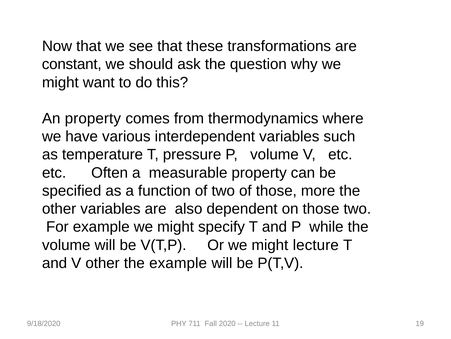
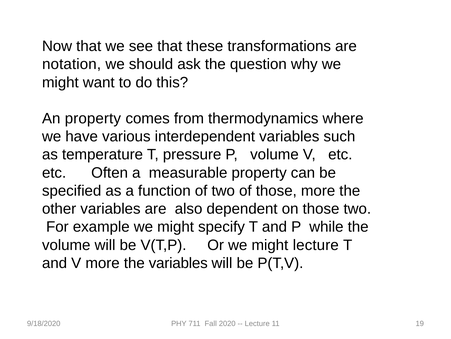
constant: constant -> notation
V other: other -> more
the example: example -> variables
